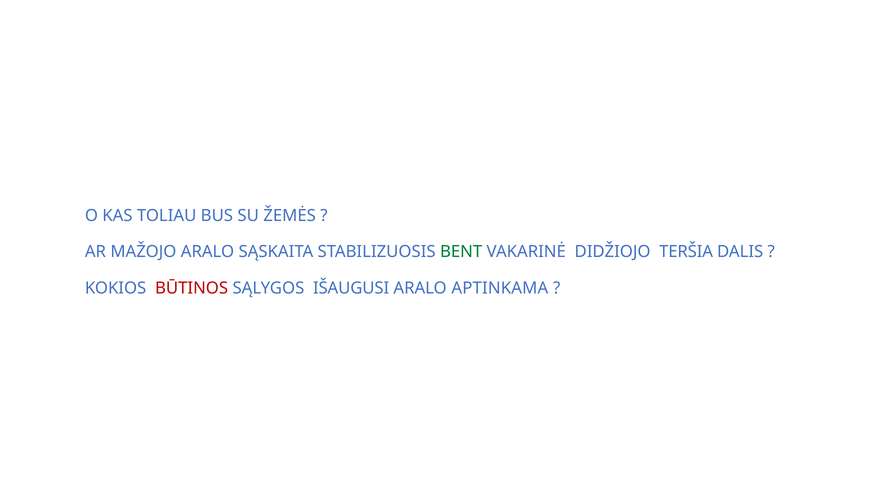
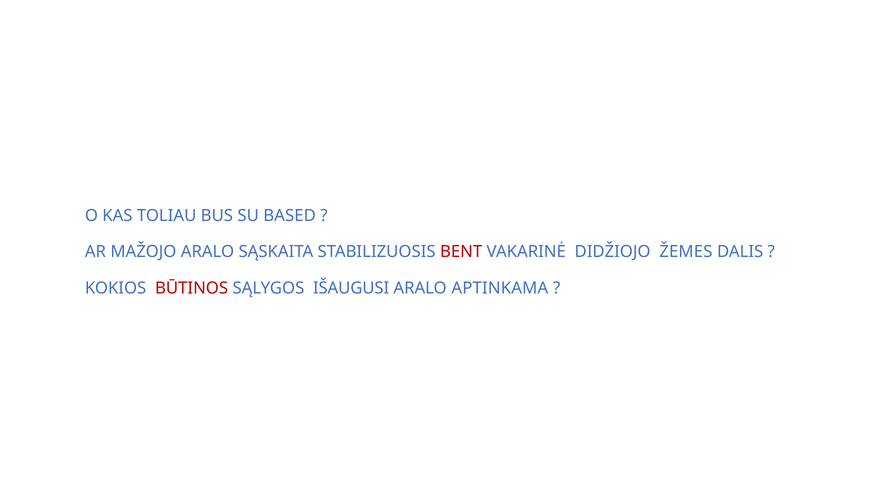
ŽEMĖS: ŽEMĖS -> BASED
BENT colour: green -> red
TERŠIA: TERŠIA -> ŽEMES
